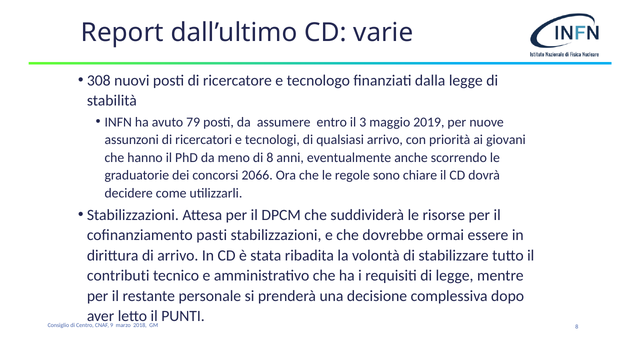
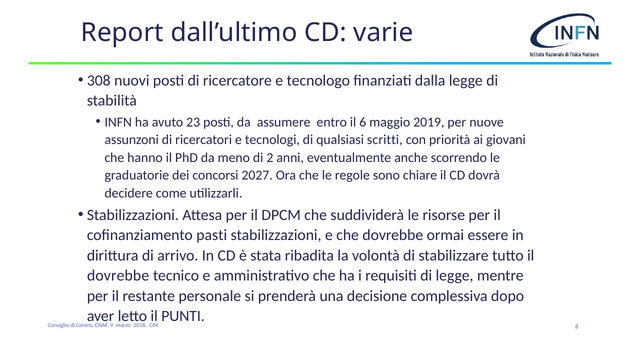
79: 79 -> 23
3: 3 -> 6
qualsiasi arrivo: arrivo -> scritti
di 8: 8 -> 2
2066: 2066 -> 2027
contributi at (118, 276): contributi -> dovrebbe
